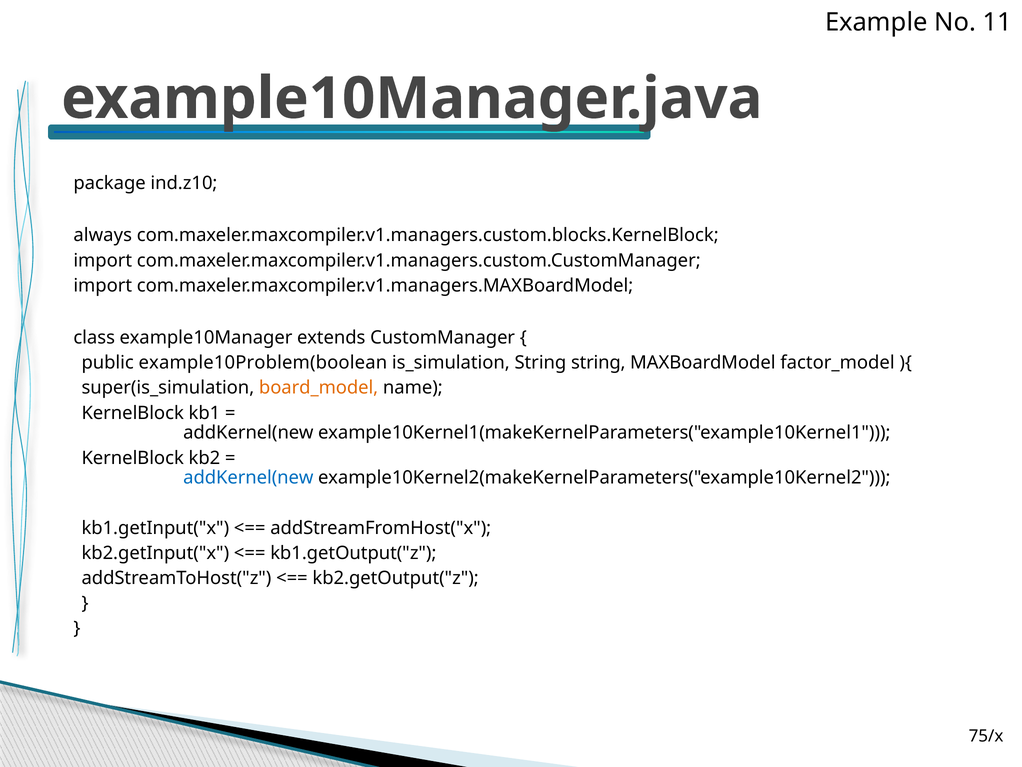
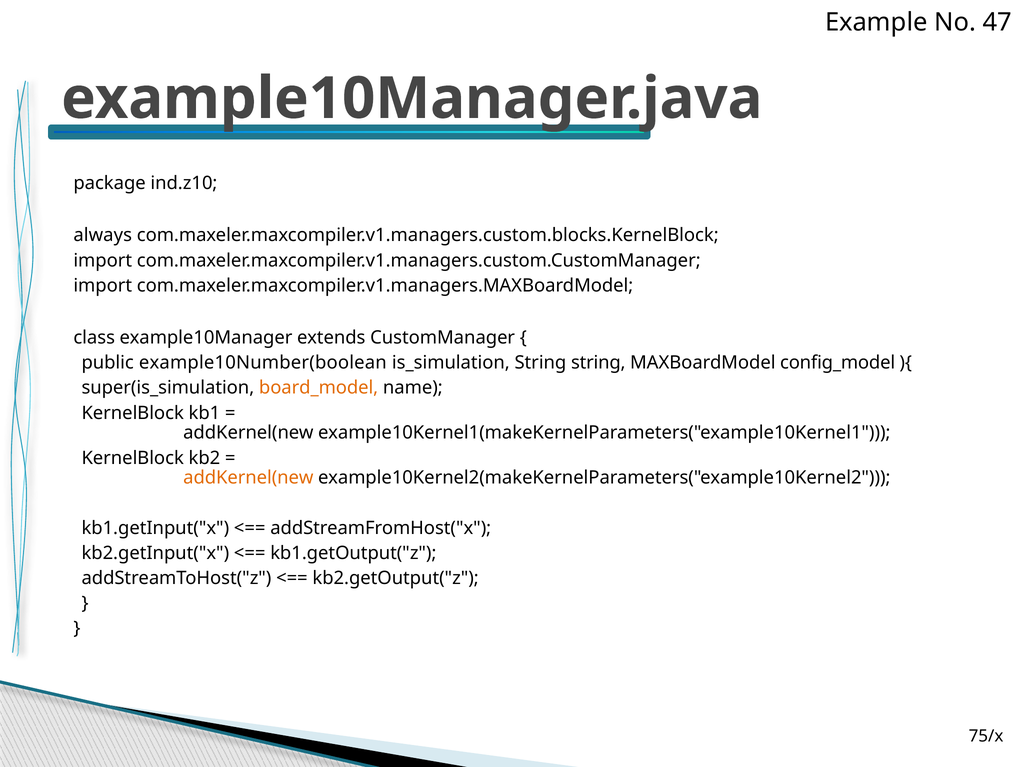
11: 11 -> 47
example10Problem(boolean: example10Problem(boolean -> example10Number(boolean
factor_model: factor_model -> config_model
addKernel(new at (248, 478) colour: blue -> orange
